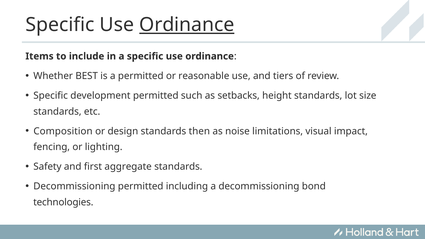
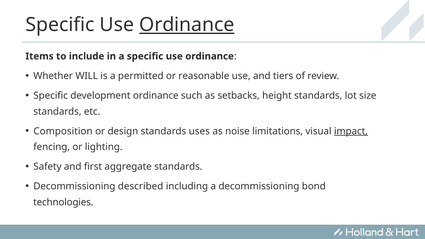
BEST: BEST -> WILL
development permitted: permitted -> ordinance
then: then -> uses
impact underline: none -> present
Decommissioning permitted: permitted -> described
